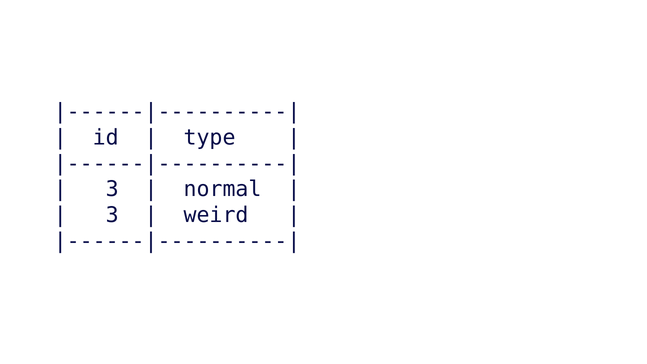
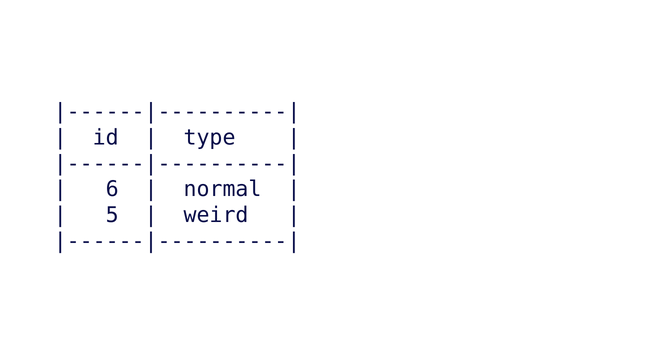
3 at (112, 189): 3 -> 6
3 at (112, 215): 3 -> 5
